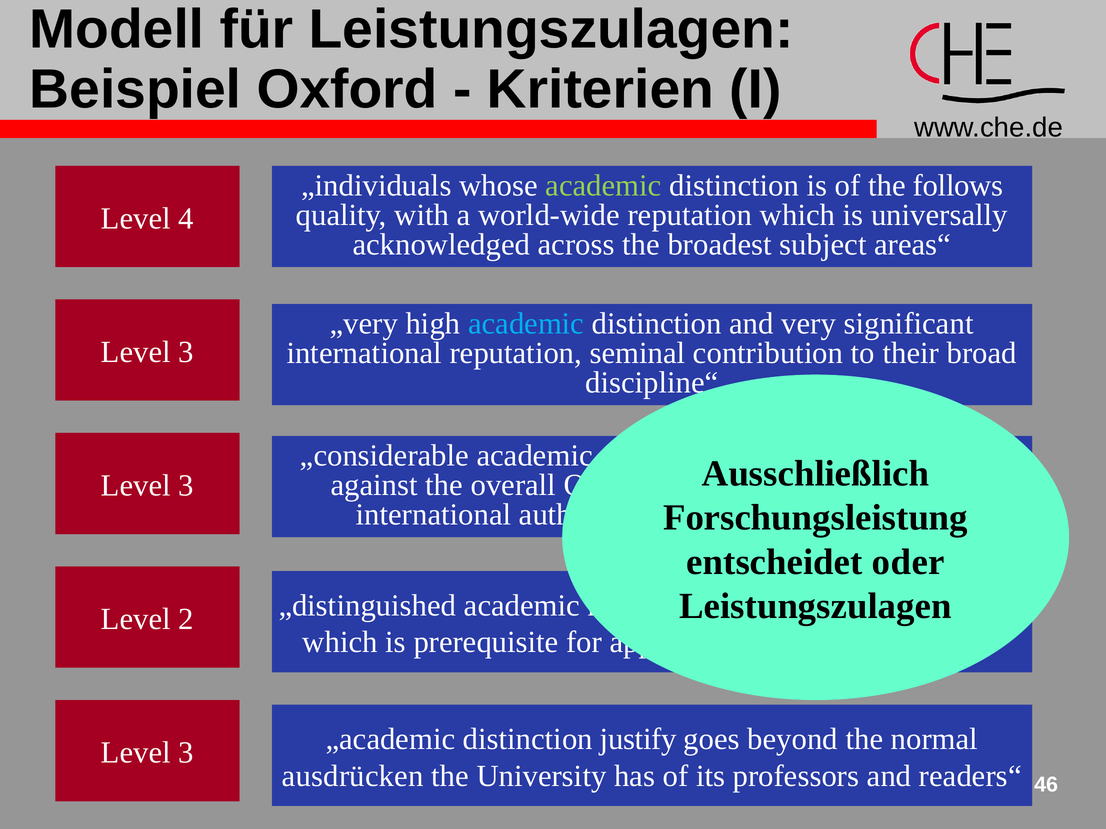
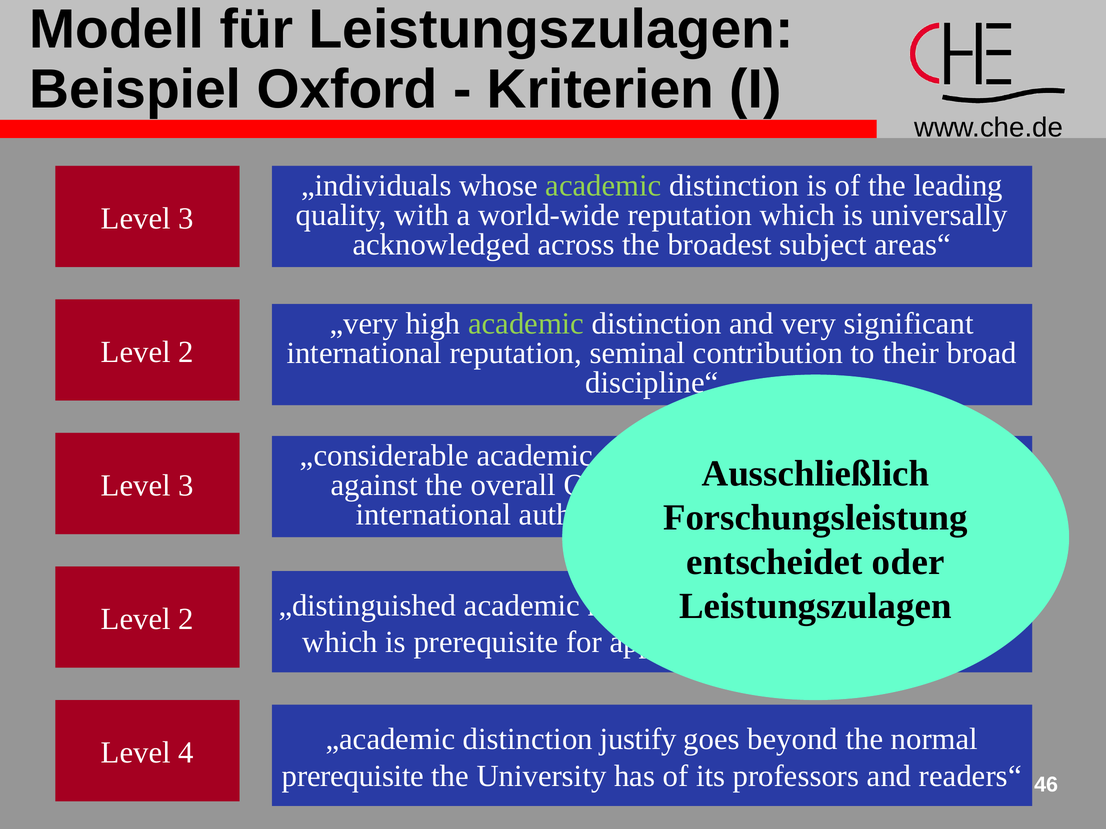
of the follows: follows -> leading
4 at (186, 219): 4 -> 3
academic at (526, 324) colour: light blue -> light green
3 at (186, 352): 3 -> 2
3 at (186, 753): 3 -> 4
ausdrücken at (353, 776): ausdrücken -> prerequisite
